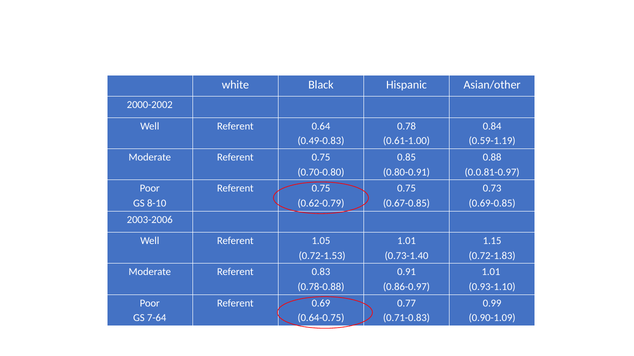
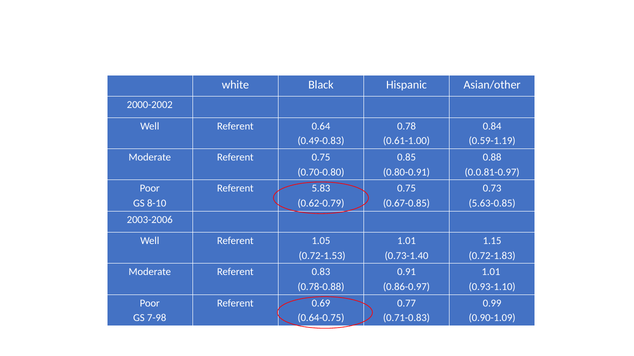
0.75 at (321, 189): 0.75 -> 5.83
0.69-0.85: 0.69-0.85 -> 5.63-0.85
7-64: 7-64 -> 7-98
